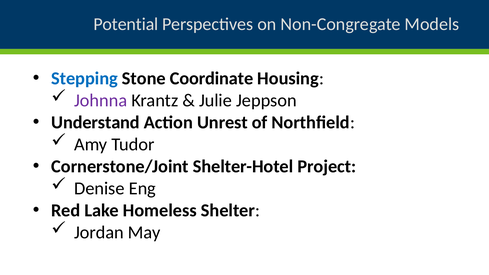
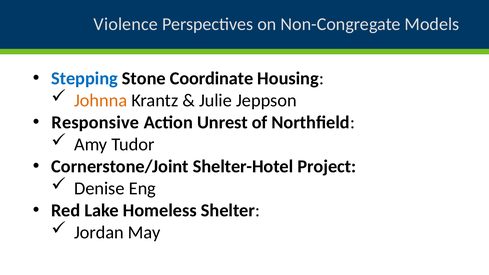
Potential: Potential -> Violence
Johnna colour: purple -> orange
Understand: Understand -> Responsive
